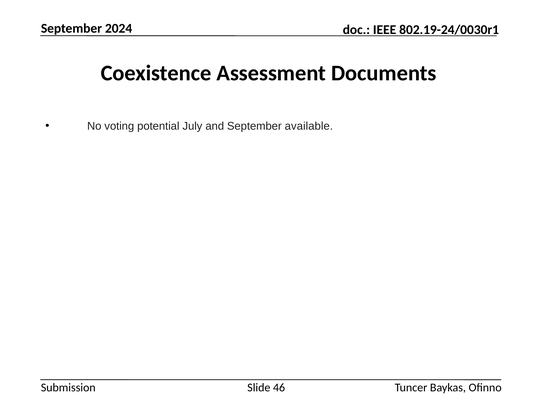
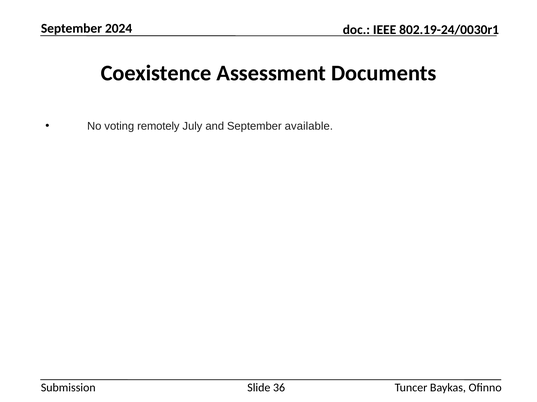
potential: potential -> remotely
46: 46 -> 36
